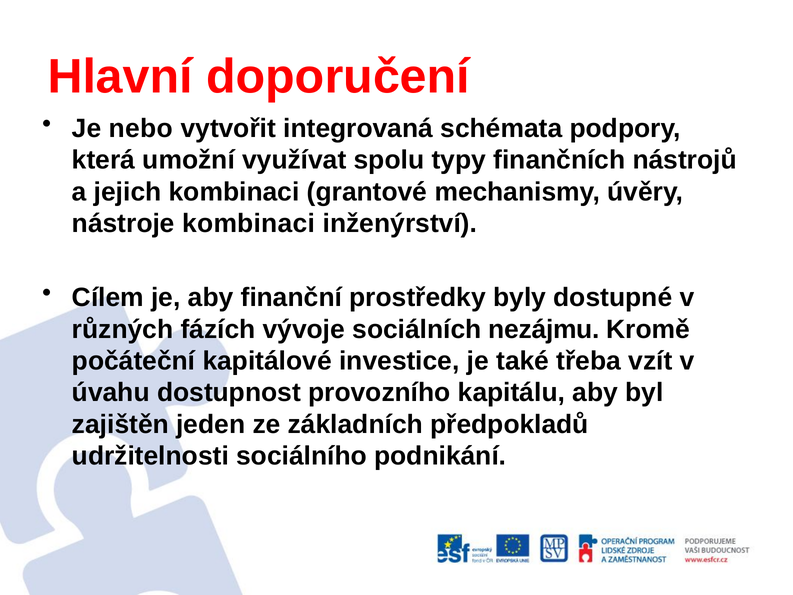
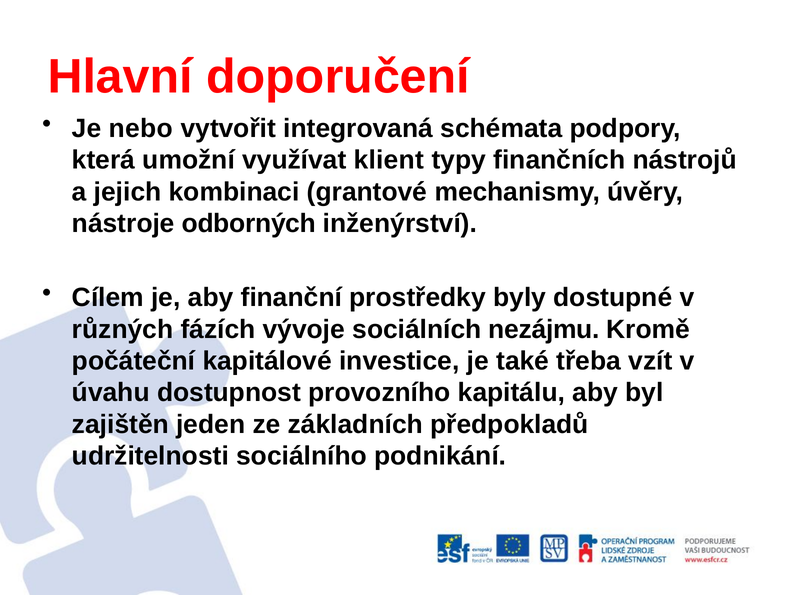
spolu: spolu -> klient
nástroje kombinaci: kombinaci -> odborných
